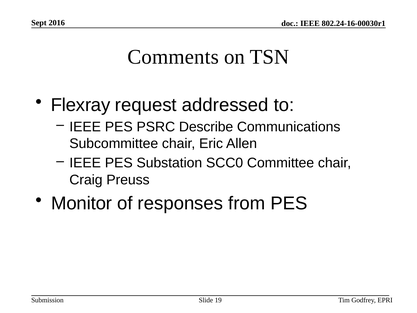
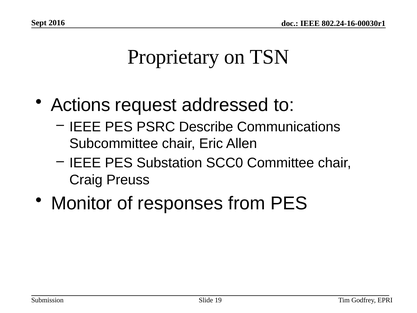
Comments: Comments -> Proprietary
Flexray: Flexray -> Actions
